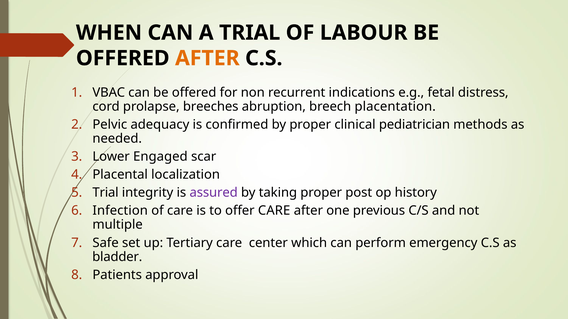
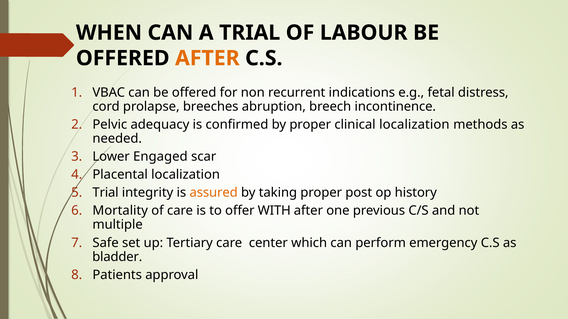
placentation: placentation -> incontinence
clinical pediatrician: pediatrician -> localization
assured colour: purple -> orange
Infection: Infection -> Mortality
offer CARE: CARE -> WITH
